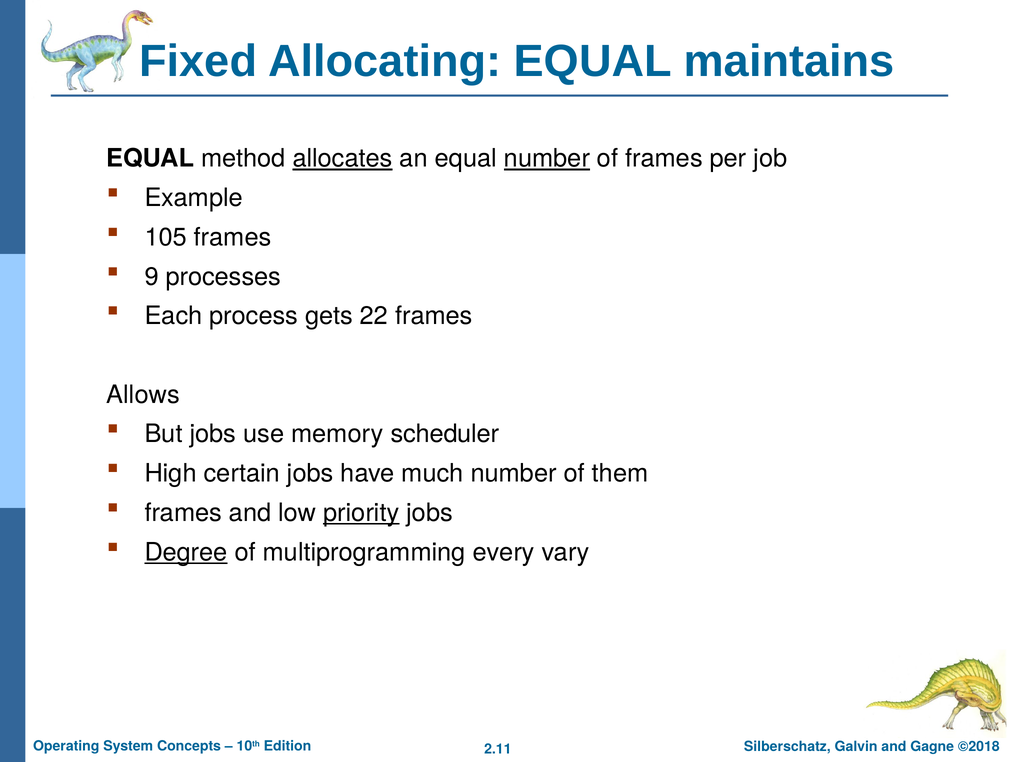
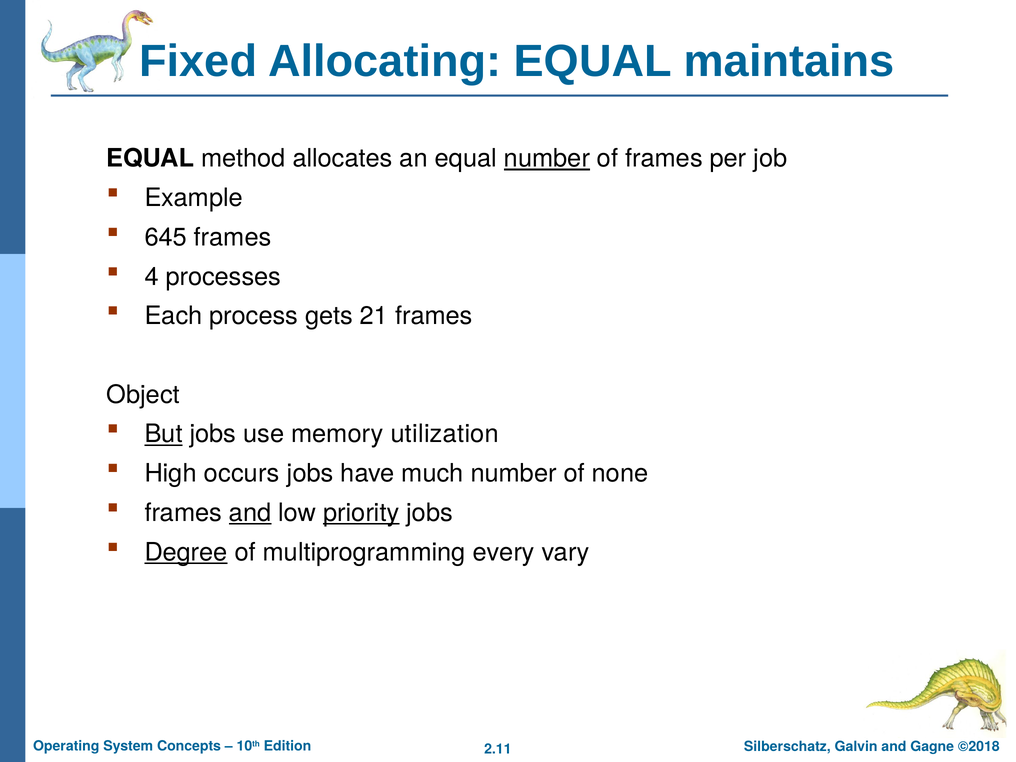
allocates underline: present -> none
105: 105 -> 645
9: 9 -> 4
22: 22 -> 21
Allows: Allows -> Object
But underline: none -> present
scheduler: scheduler -> utilization
certain: certain -> occurs
them: them -> none
and at (250, 513) underline: none -> present
